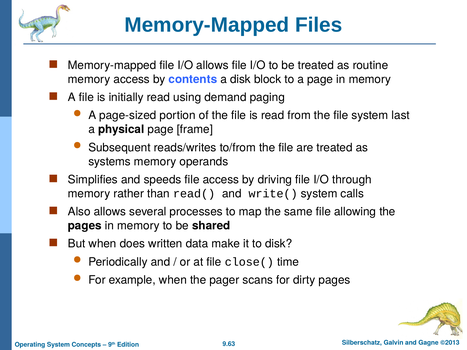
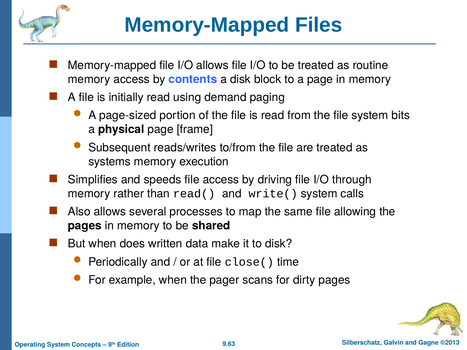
last: last -> bits
operands: operands -> execution
